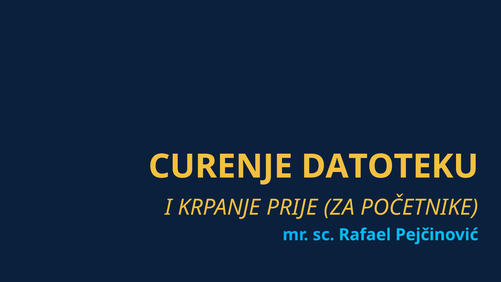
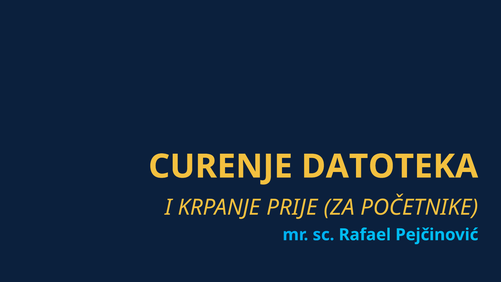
DATOTEKU: DATOTEKU -> DATOTEKA
